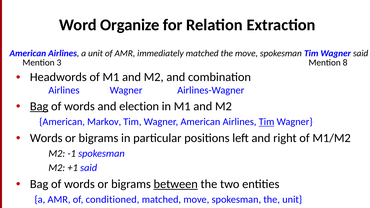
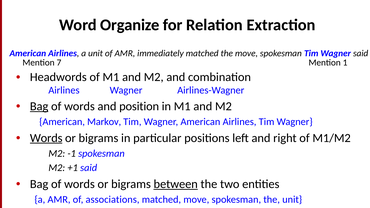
3: 3 -> 7
8: 8 -> 1
election: election -> position
Tim at (267, 122) underline: present -> none
Words at (46, 138) underline: none -> present
conditioned: conditioned -> associations
